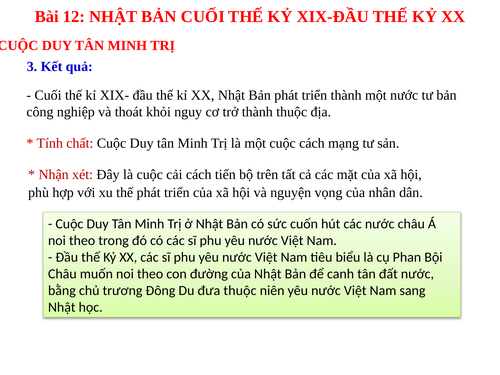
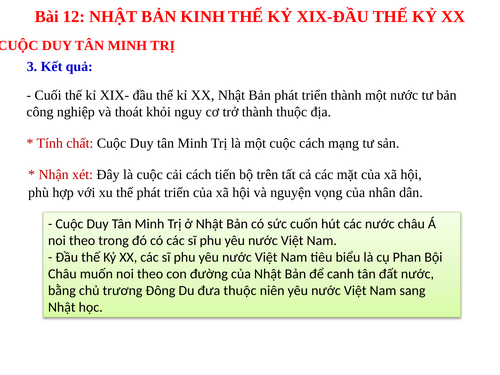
BẢN CUỐI: CUỐI -> KINH
